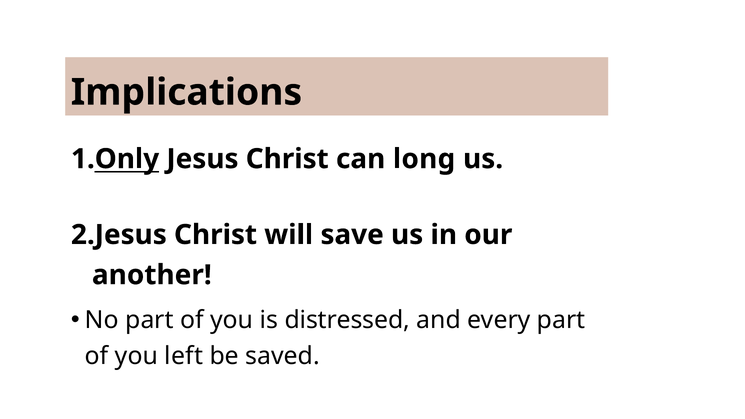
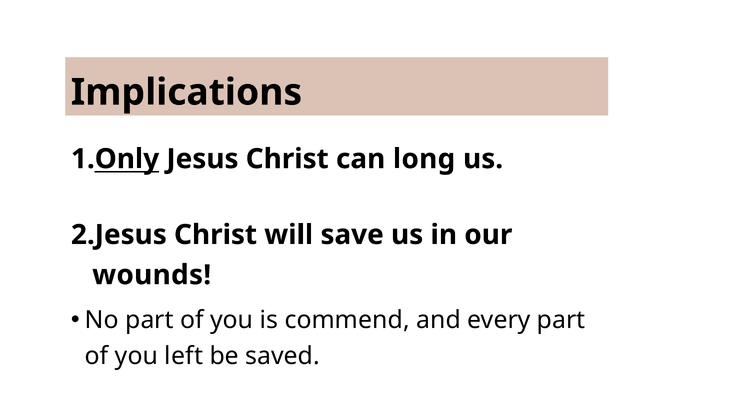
another: another -> wounds
distressed: distressed -> commend
